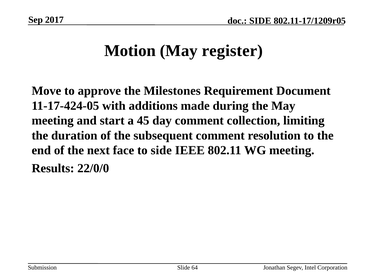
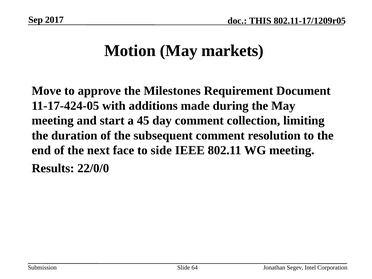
SIDE at (260, 21): SIDE -> THIS
register: register -> markets
